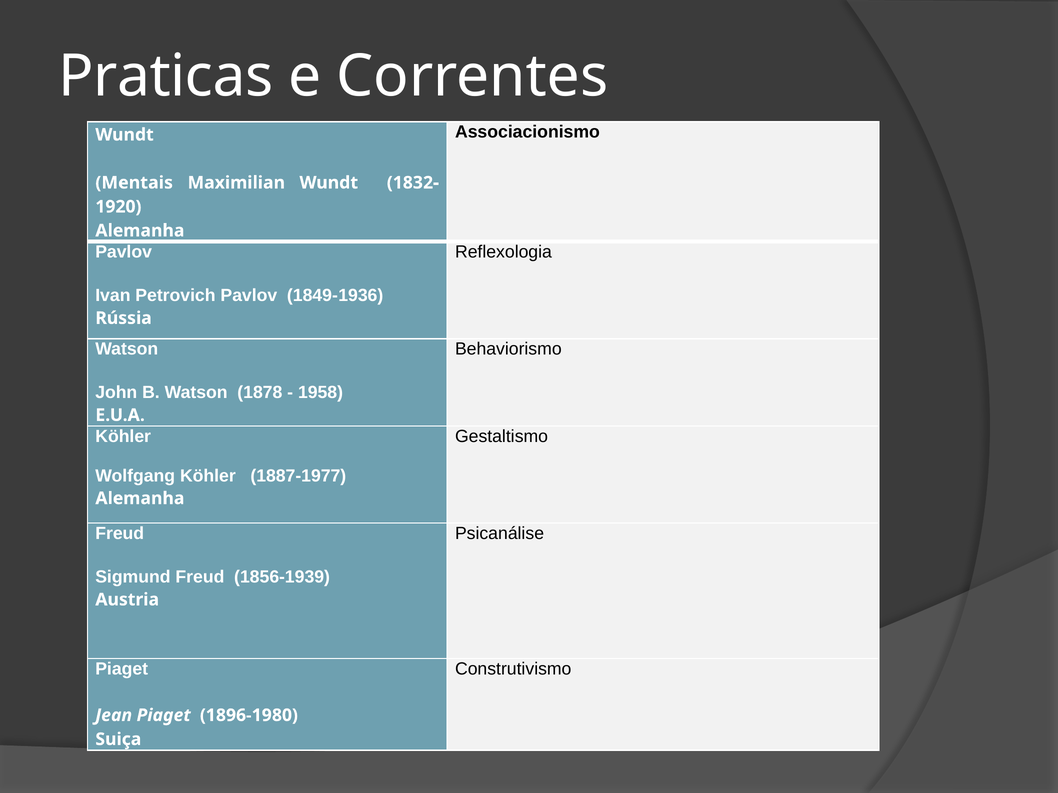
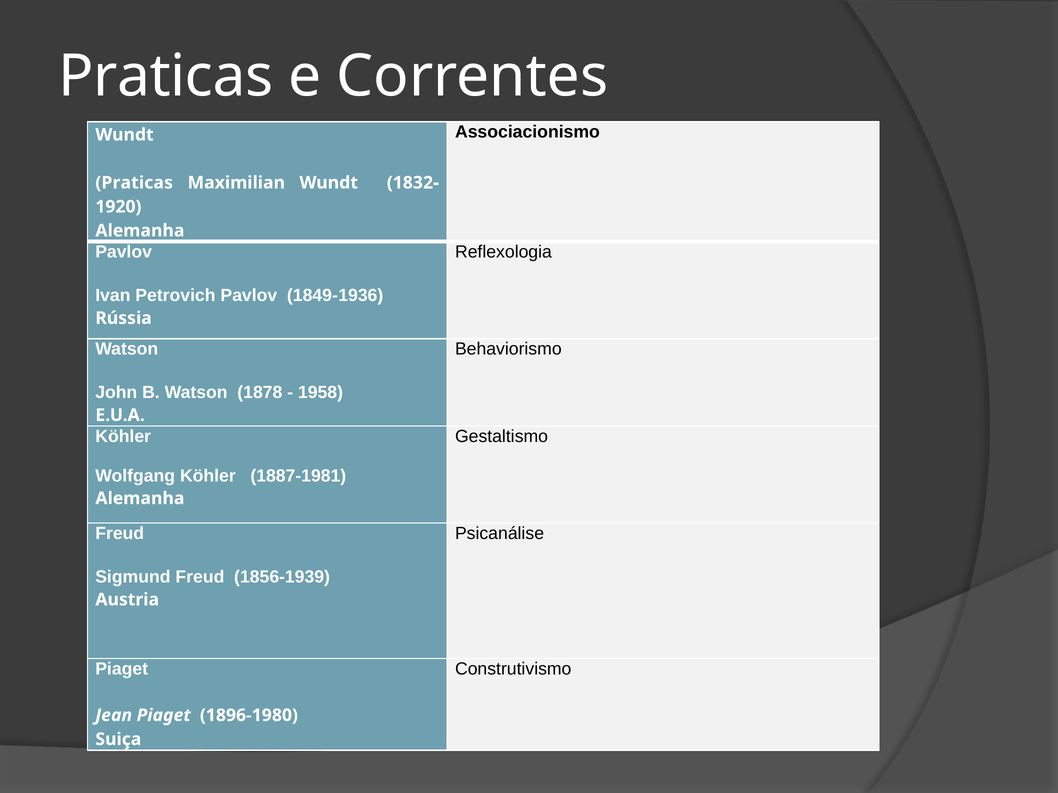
Mentais at (134, 183): Mentais -> Praticas
1887-1977: 1887-1977 -> 1887-1981
